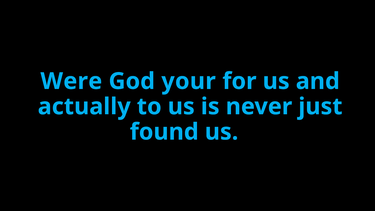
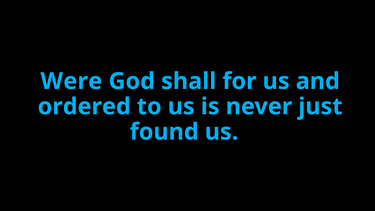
your: your -> shall
actually: actually -> ordered
